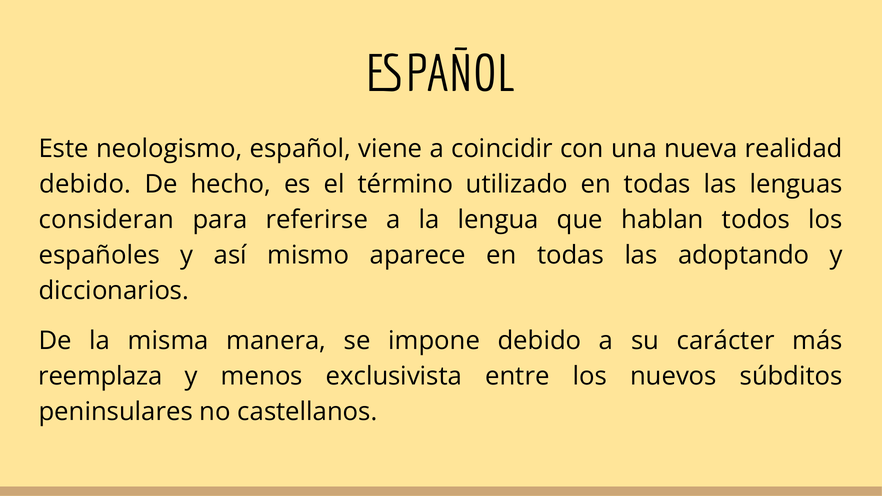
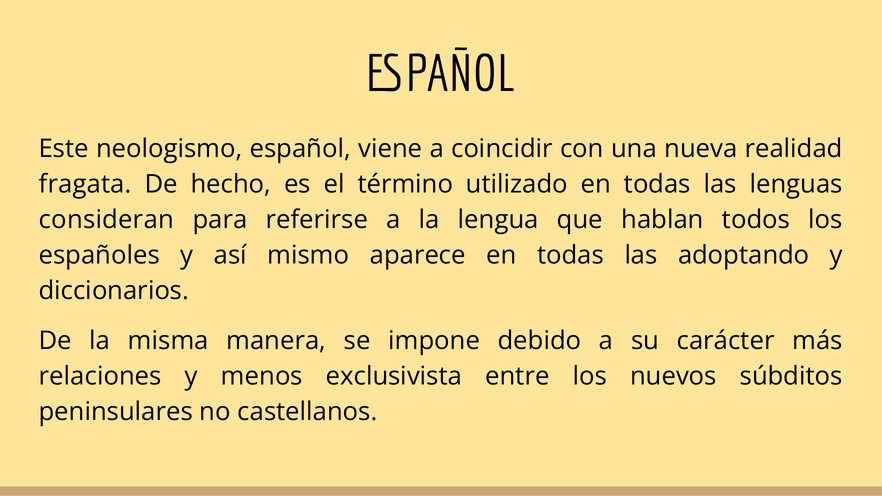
debido at (85, 184): debido -> fragata
reemplaza: reemplaza -> relaciones
